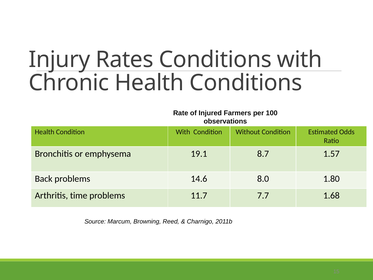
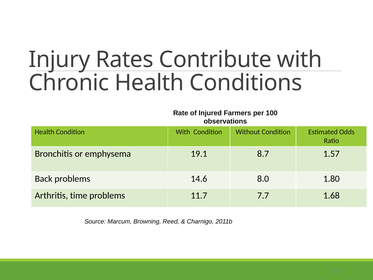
Rates Conditions: Conditions -> Contribute
